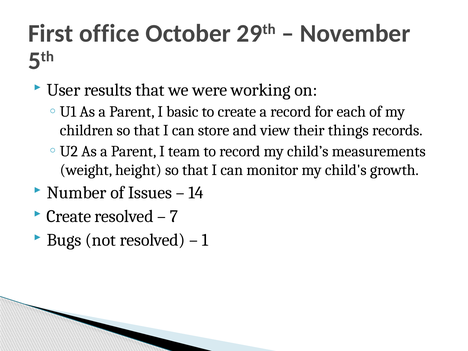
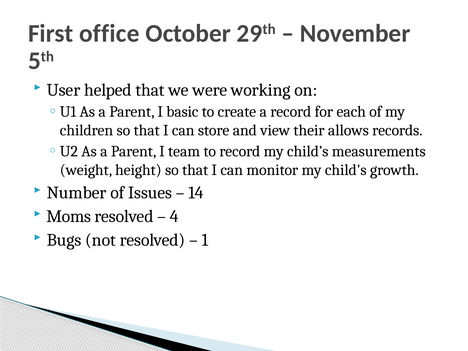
results: results -> helped
things: things -> allows
Create at (69, 216): Create -> Moms
7: 7 -> 4
